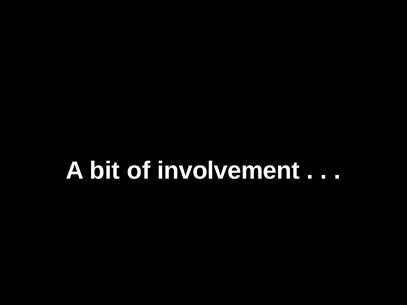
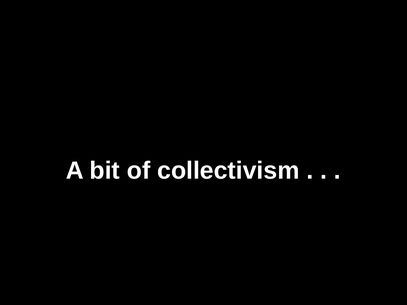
involvement: involvement -> collectivism
